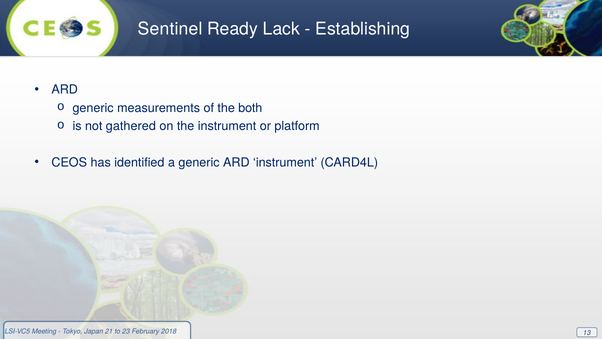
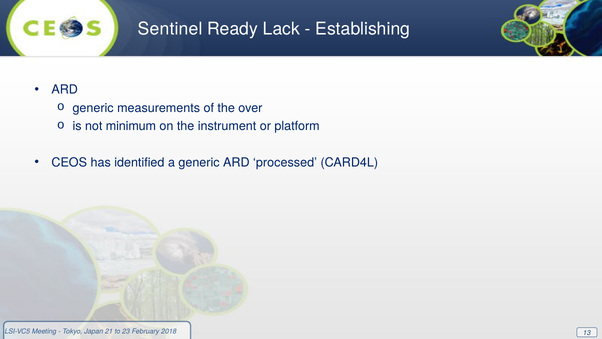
both: both -> over
gathered: gathered -> minimum
ARD instrument: instrument -> processed
